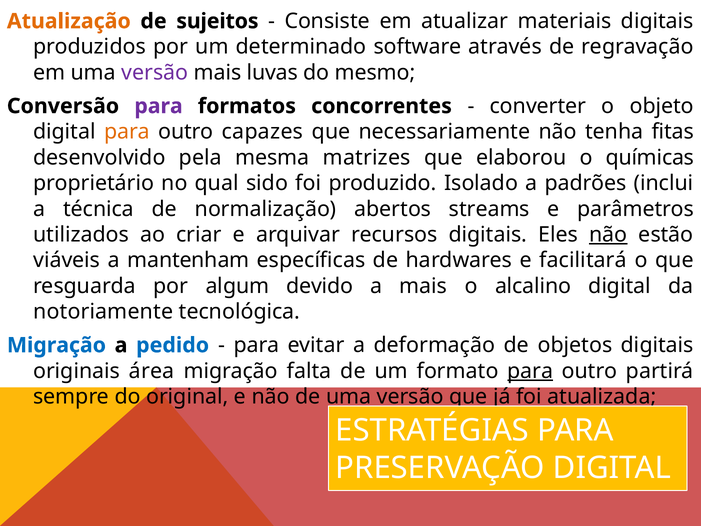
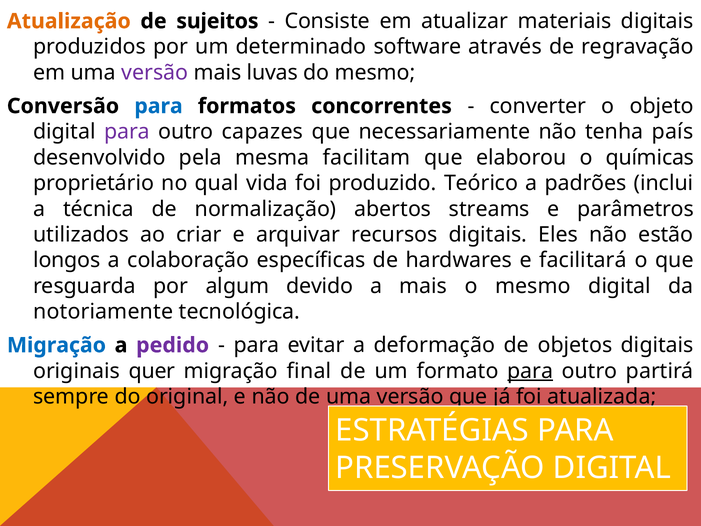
para at (159, 106) colour: purple -> blue
para at (127, 132) colour: orange -> purple
fitas: fitas -> país
matrizes: matrizes -> facilitam
sido: sido -> vida
Isolado: Isolado -> Teórico
não at (608, 235) underline: present -> none
viáveis: viáveis -> longos
mantenham: mantenham -> colaboração
o alcalino: alcalino -> mesmo
pedido colour: blue -> purple
área: área -> quer
falta: falta -> final
